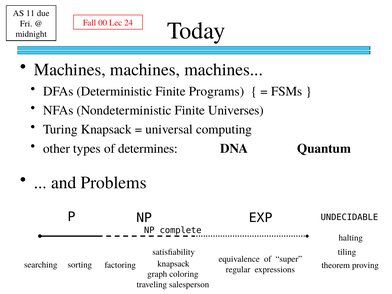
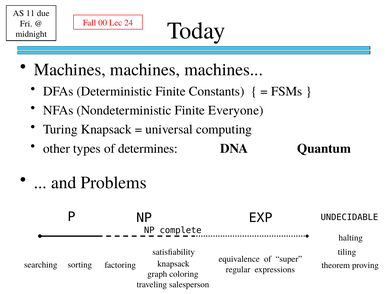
Programs: Programs -> Constants
Universes: Universes -> Everyone
